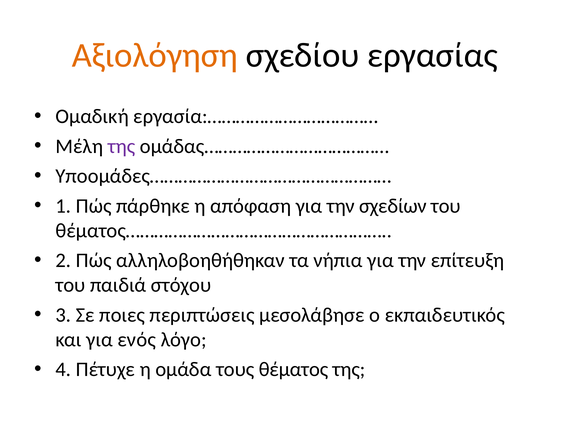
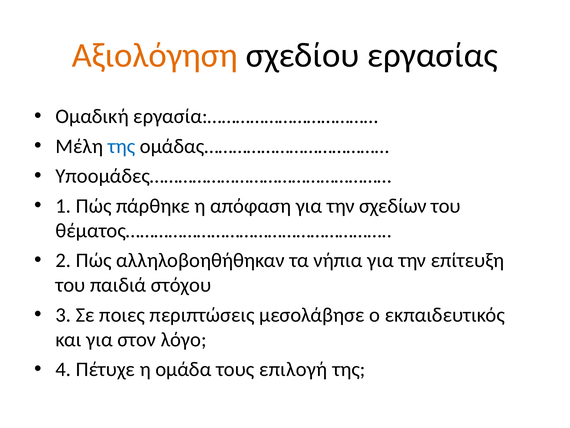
της at (122, 146) colour: purple -> blue
ενός: ενός -> στον
θέματος: θέματος -> επιλογή
